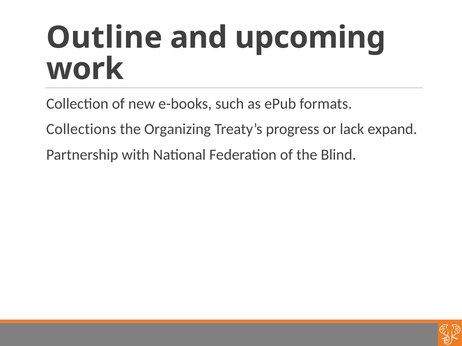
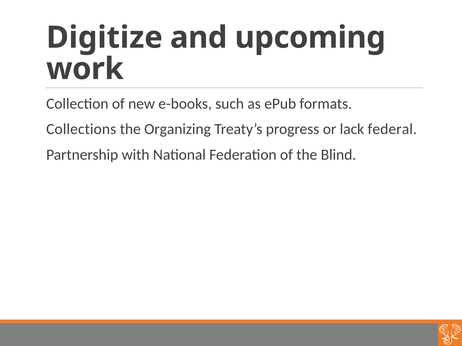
Outline: Outline -> Digitize
expand: expand -> federal
